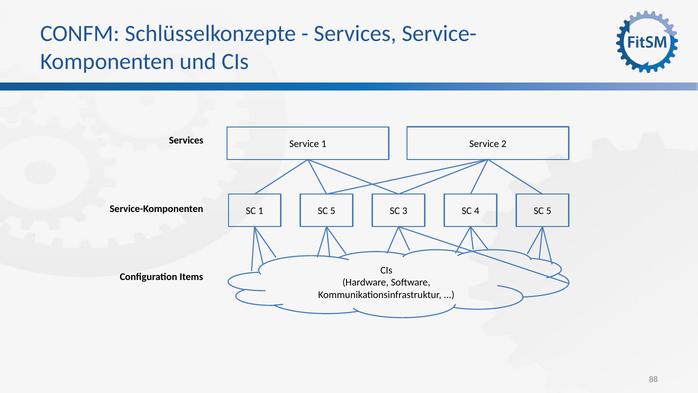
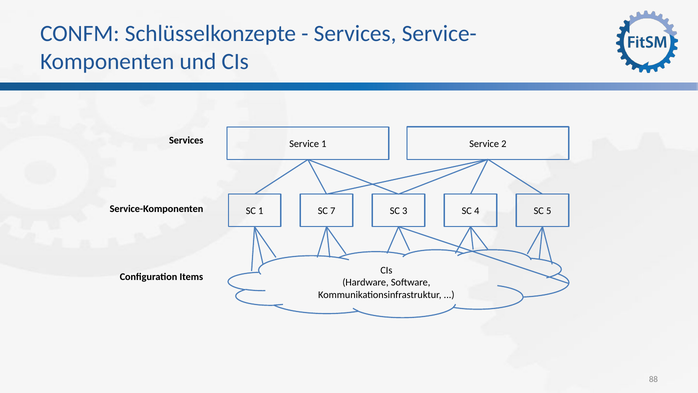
1 SC 5: 5 -> 7
